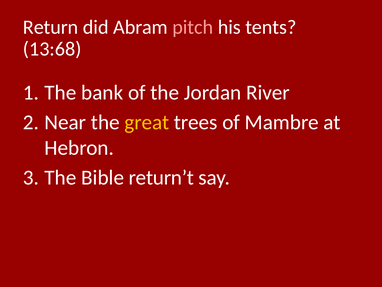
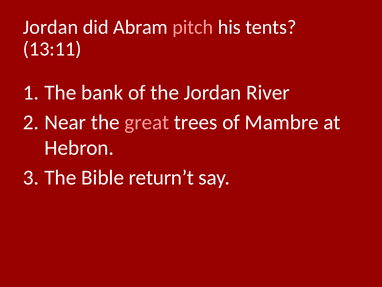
Return at (51, 27): Return -> Jordan
13:68: 13:68 -> 13:11
great colour: yellow -> pink
